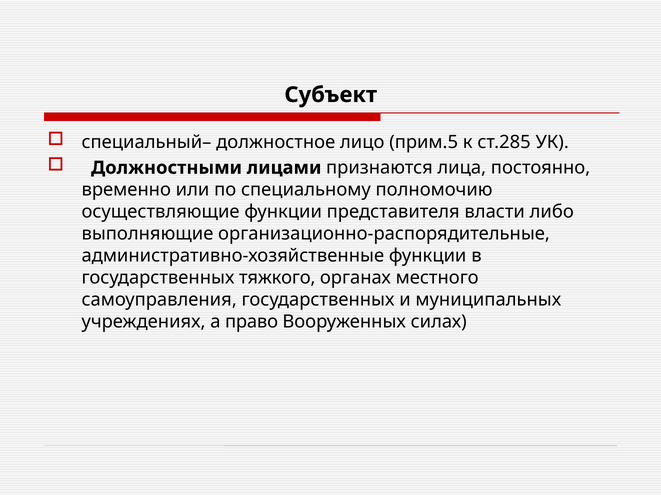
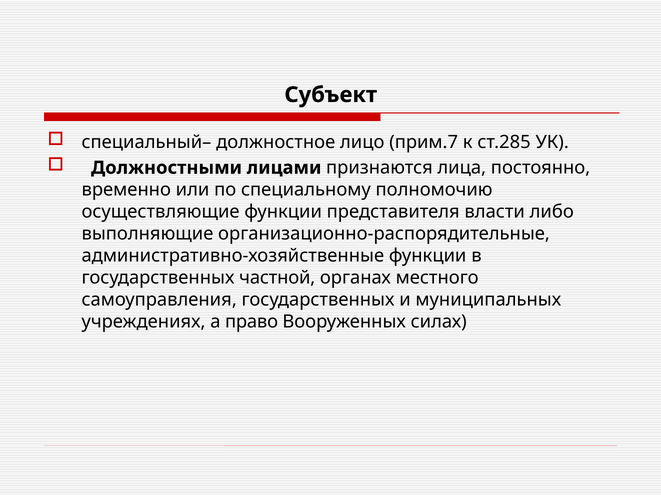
прим.5: прим.5 -> прим.7
тяжкого: тяжкого -> частной
